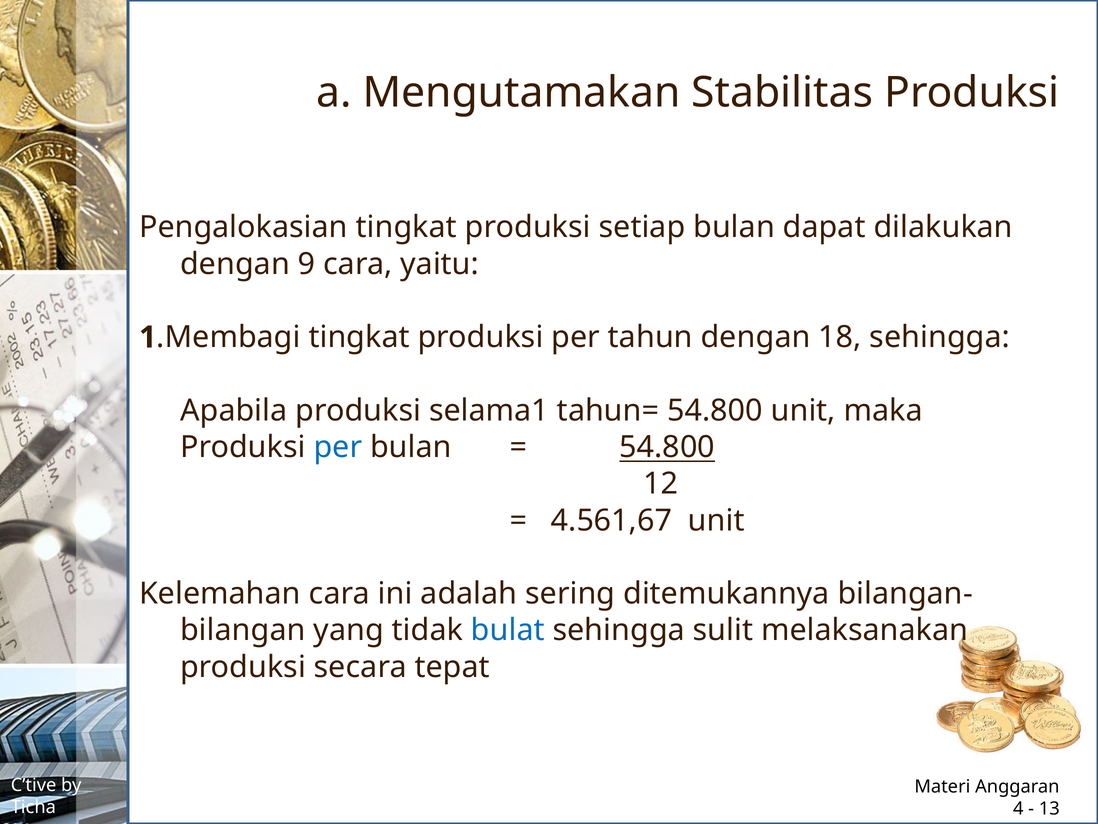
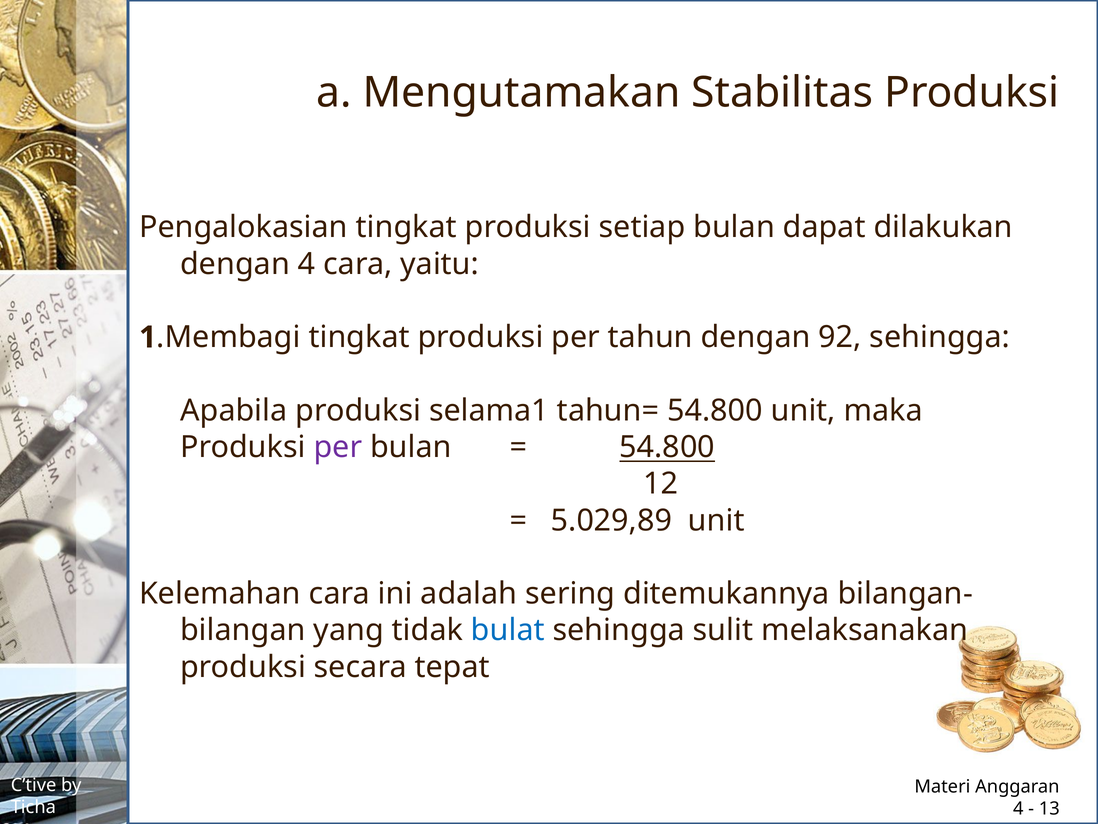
dengan 9: 9 -> 4
18: 18 -> 92
per at (338, 447) colour: blue -> purple
4.561,67: 4.561,67 -> 5.029,89
